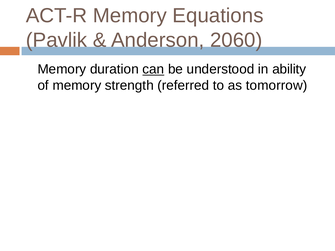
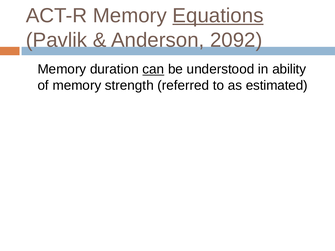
Equations underline: none -> present
2060: 2060 -> 2092
tomorrow: tomorrow -> estimated
